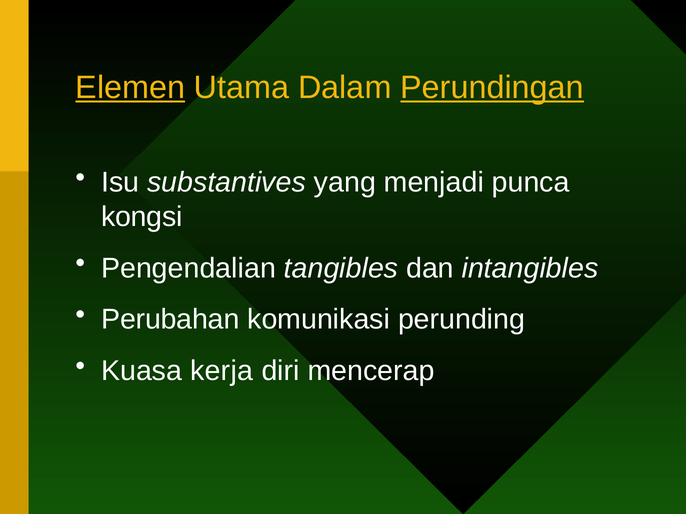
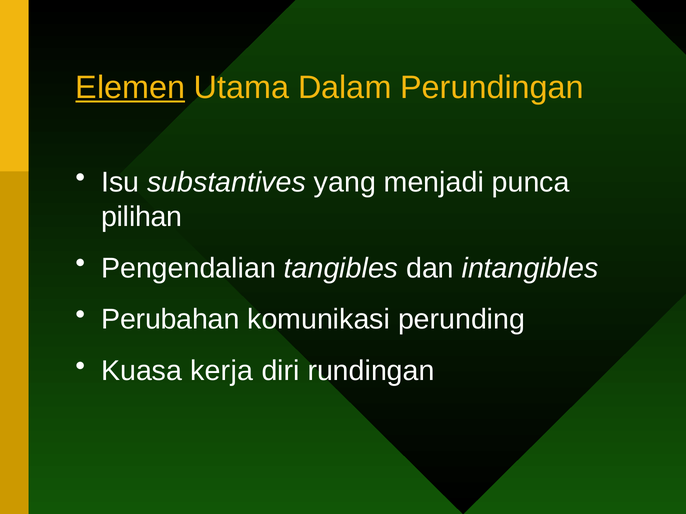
Perundingan underline: present -> none
kongsi: kongsi -> pilihan
mencerap: mencerap -> rundingan
